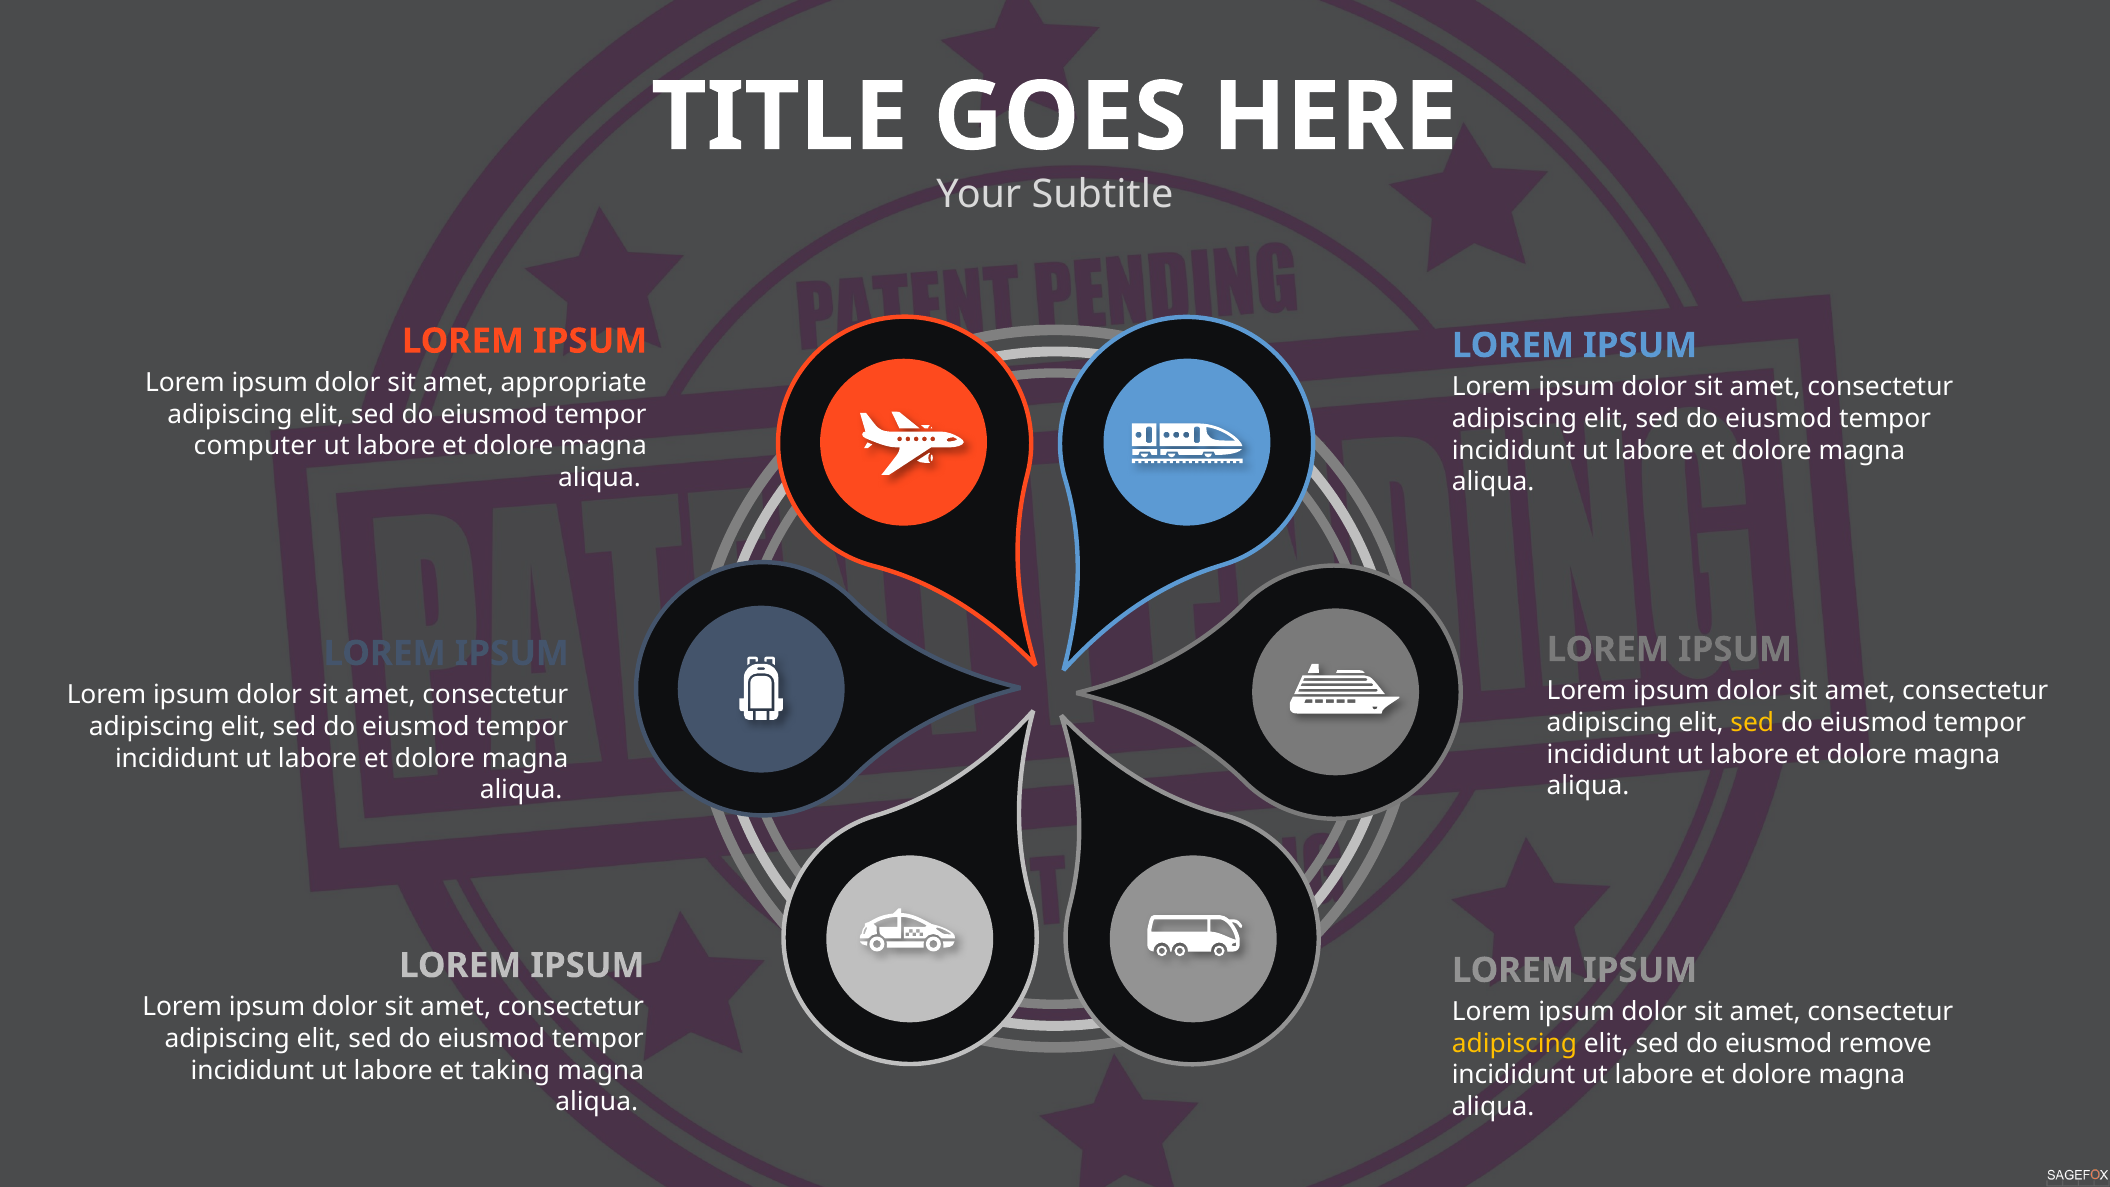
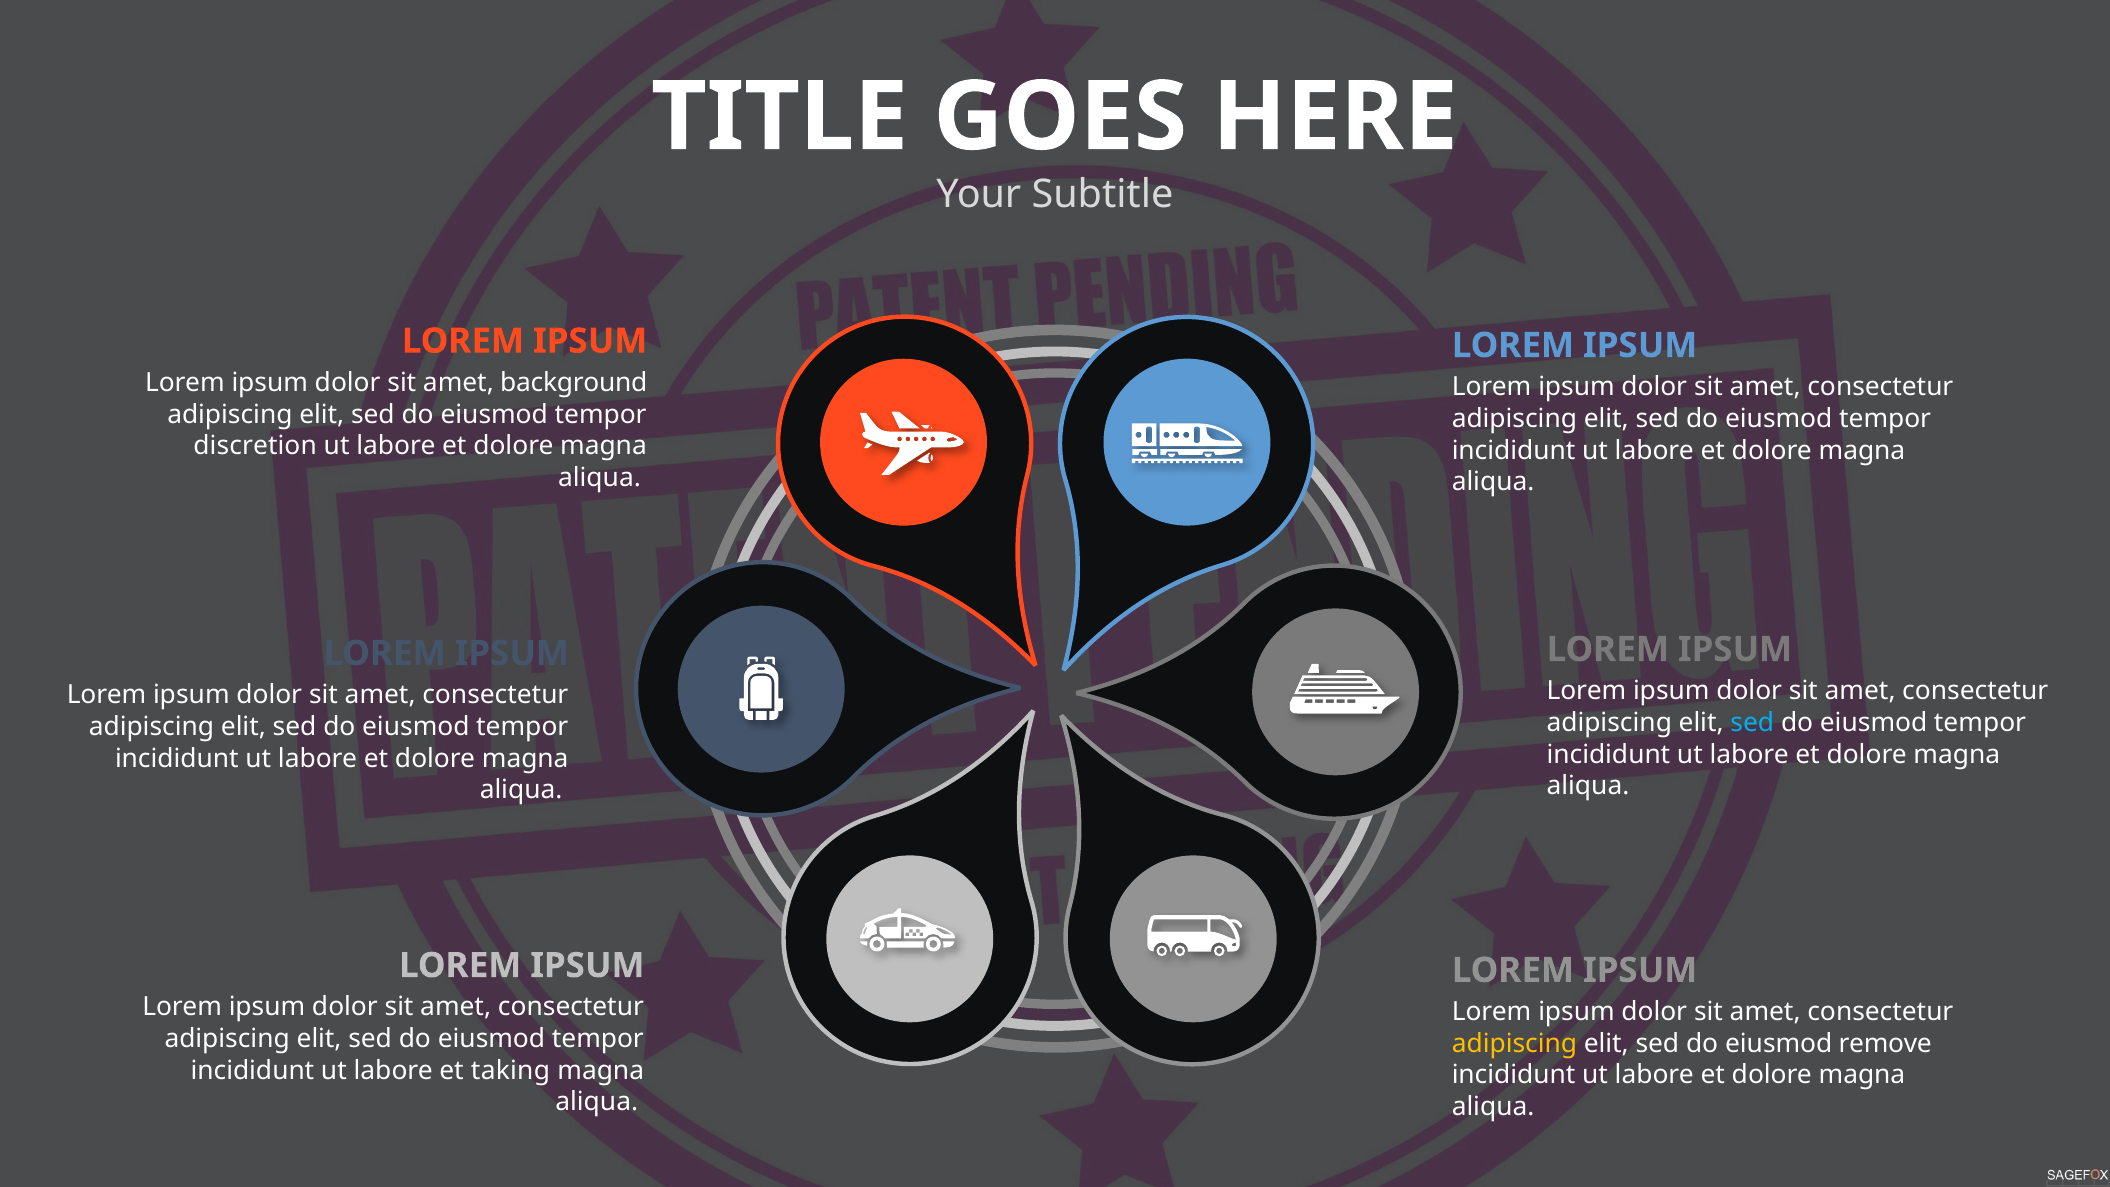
appropriate: appropriate -> background
computer: computer -> discretion
sed at (1752, 723) colour: yellow -> light blue
